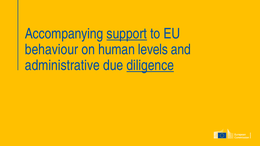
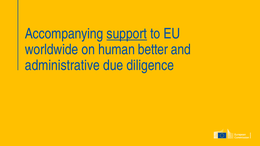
behaviour: behaviour -> worldwide
levels: levels -> better
diligence underline: present -> none
